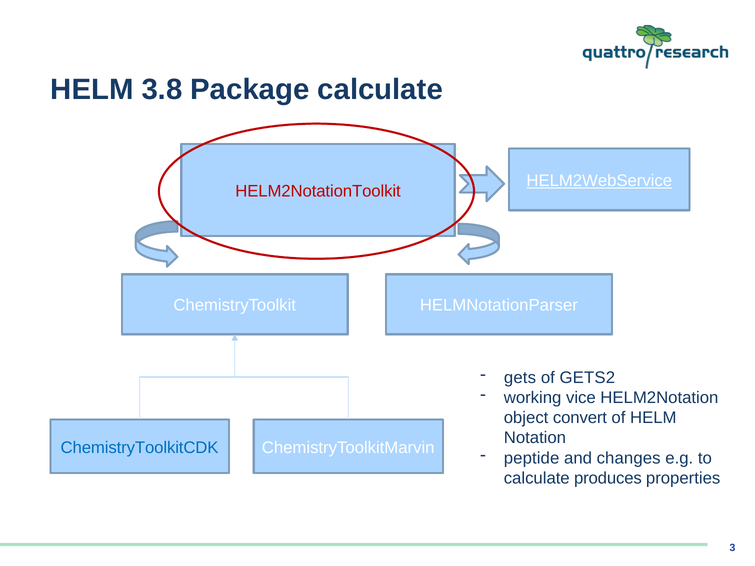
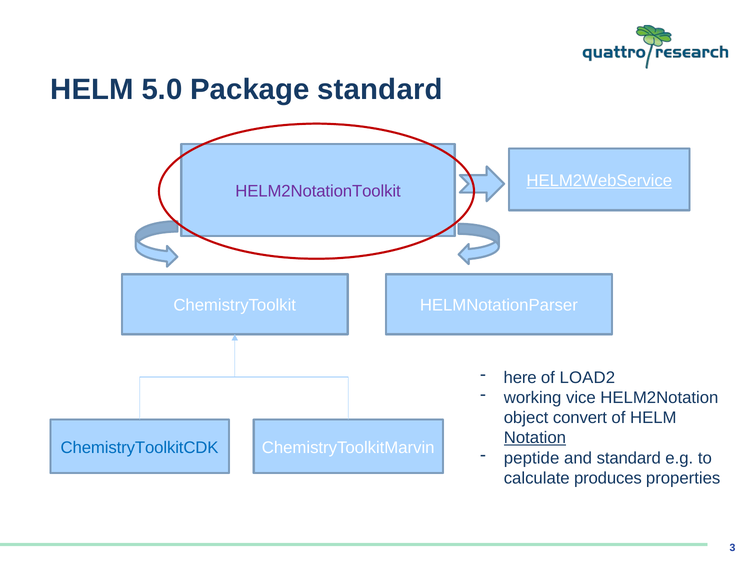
3.8: 3.8 -> 5.0
Package calculate: calculate -> standard
HELM2NotationToolkit colour: red -> purple
gets: gets -> here
GETS2: GETS2 -> LOAD2
Notation underline: none -> present
and changes: changes -> standard
